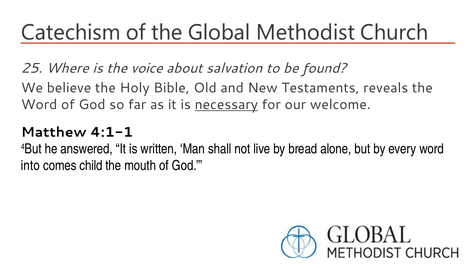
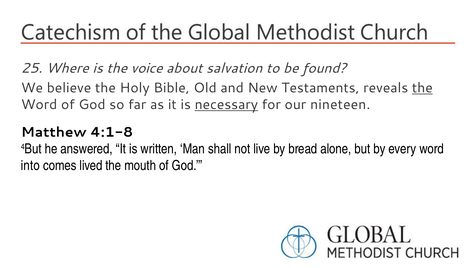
the at (422, 88) underline: none -> present
welcome: welcome -> nineteen
4:1-1: 4:1-1 -> 4:1-8
child: child -> lived
